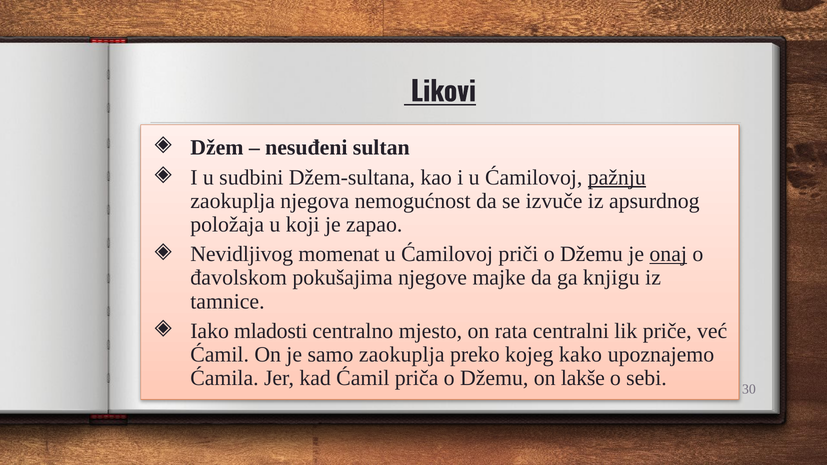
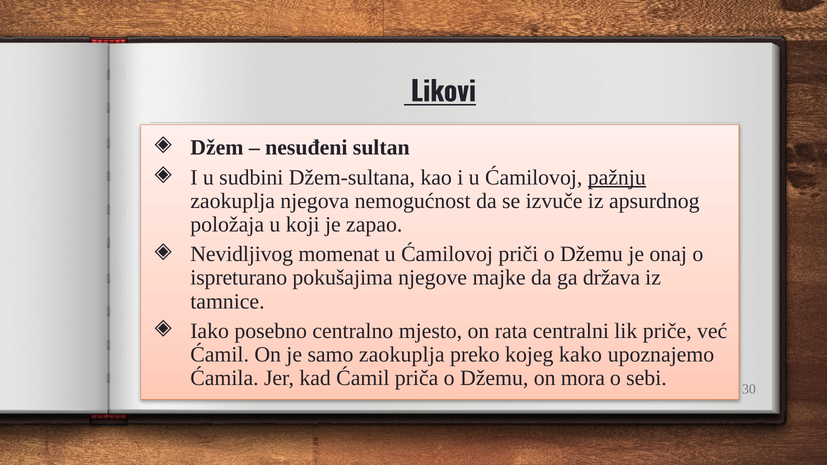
onaj underline: present -> none
đavolskom: đavolskom -> ispreturano
knjigu: knjigu -> država
mladosti: mladosti -> posebno
lakše: lakše -> mora
